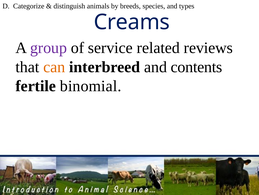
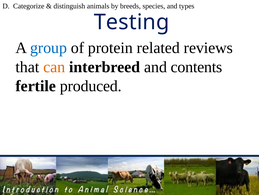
Creams: Creams -> Testing
group colour: purple -> blue
service: service -> protein
binomial: binomial -> produced
